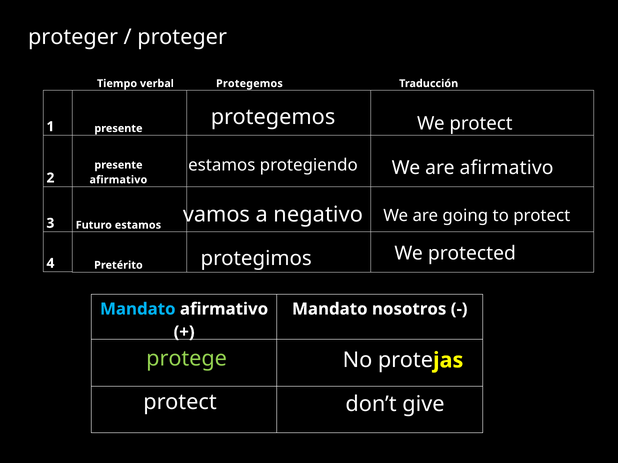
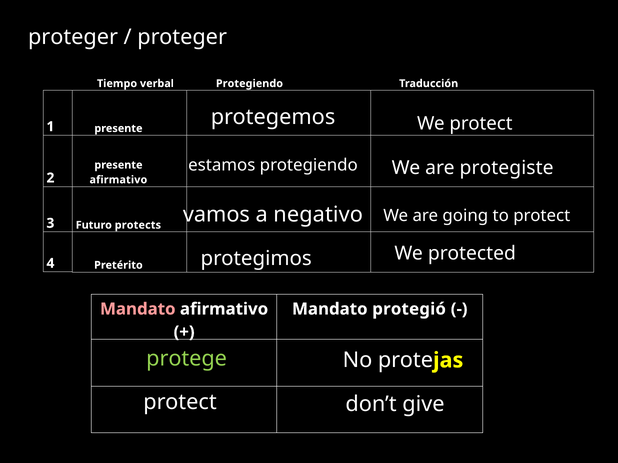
Protegemos at (249, 84): Protegemos -> Protegiendo
are afirmativo: afirmativo -> protegiste
Futuro estamos: estamos -> protects
Mandato at (138, 309) colour: light blue -> pink
nosotros: nosotros -> protegió
